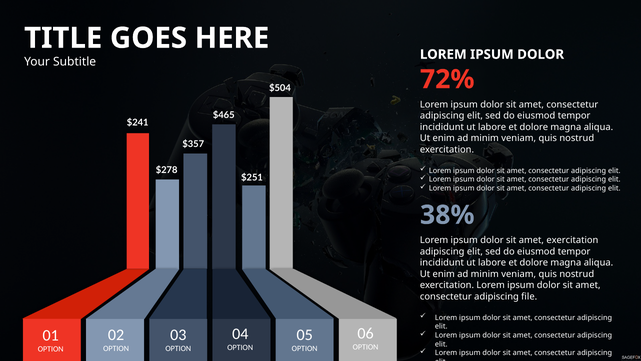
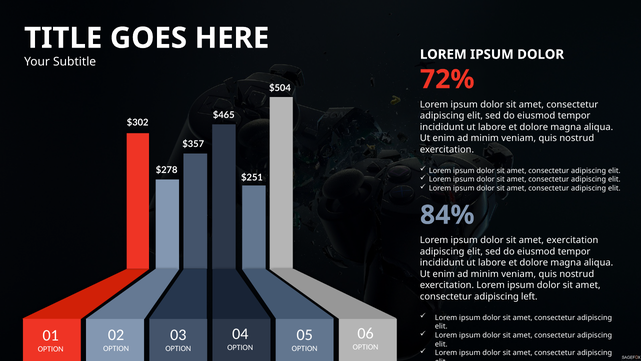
$241: $241 -> $302
38%: 38% -> 84%
file: file -> left
